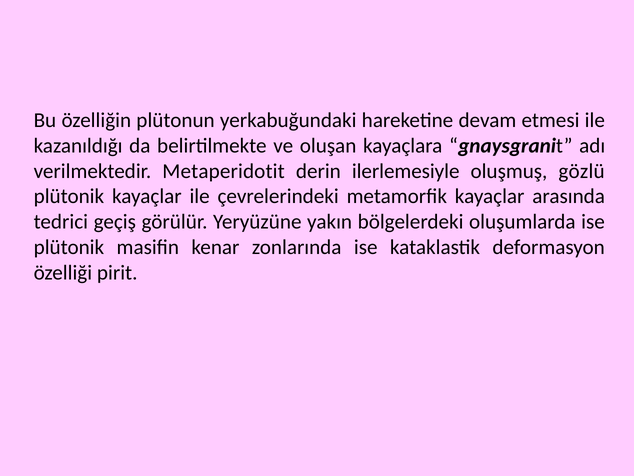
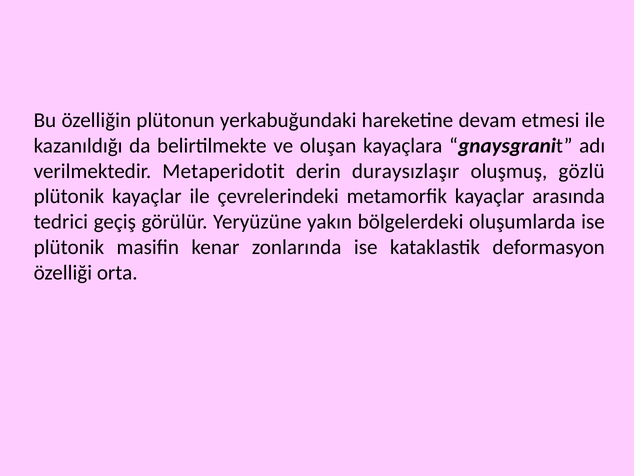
ilerlemesiyle: ilerlemesiyle -> duraysızlaşır
pirit: pirit -> orta
